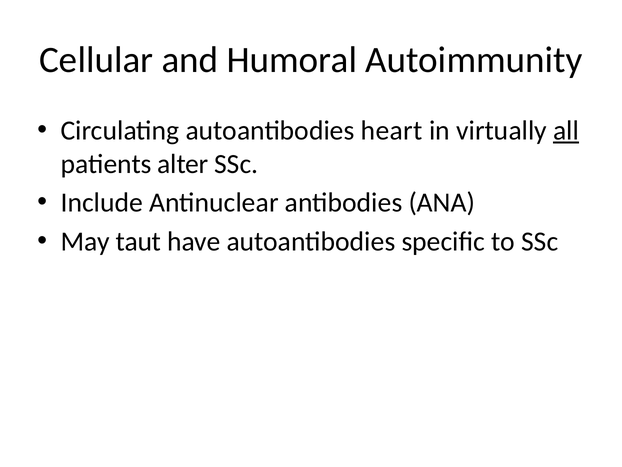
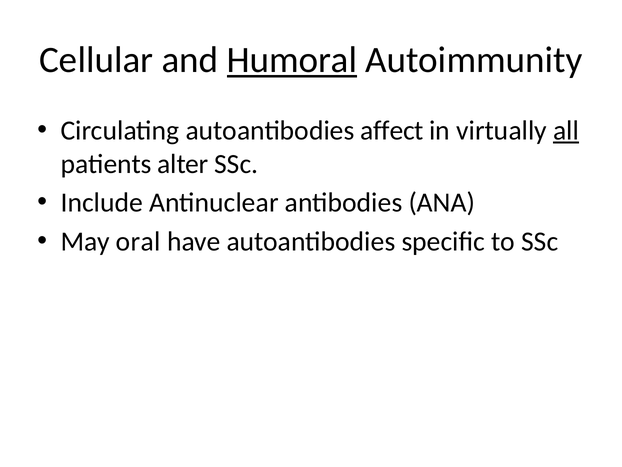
Humoral underline: none -> present
heart: heart -> affect
taut: taut -> oral
